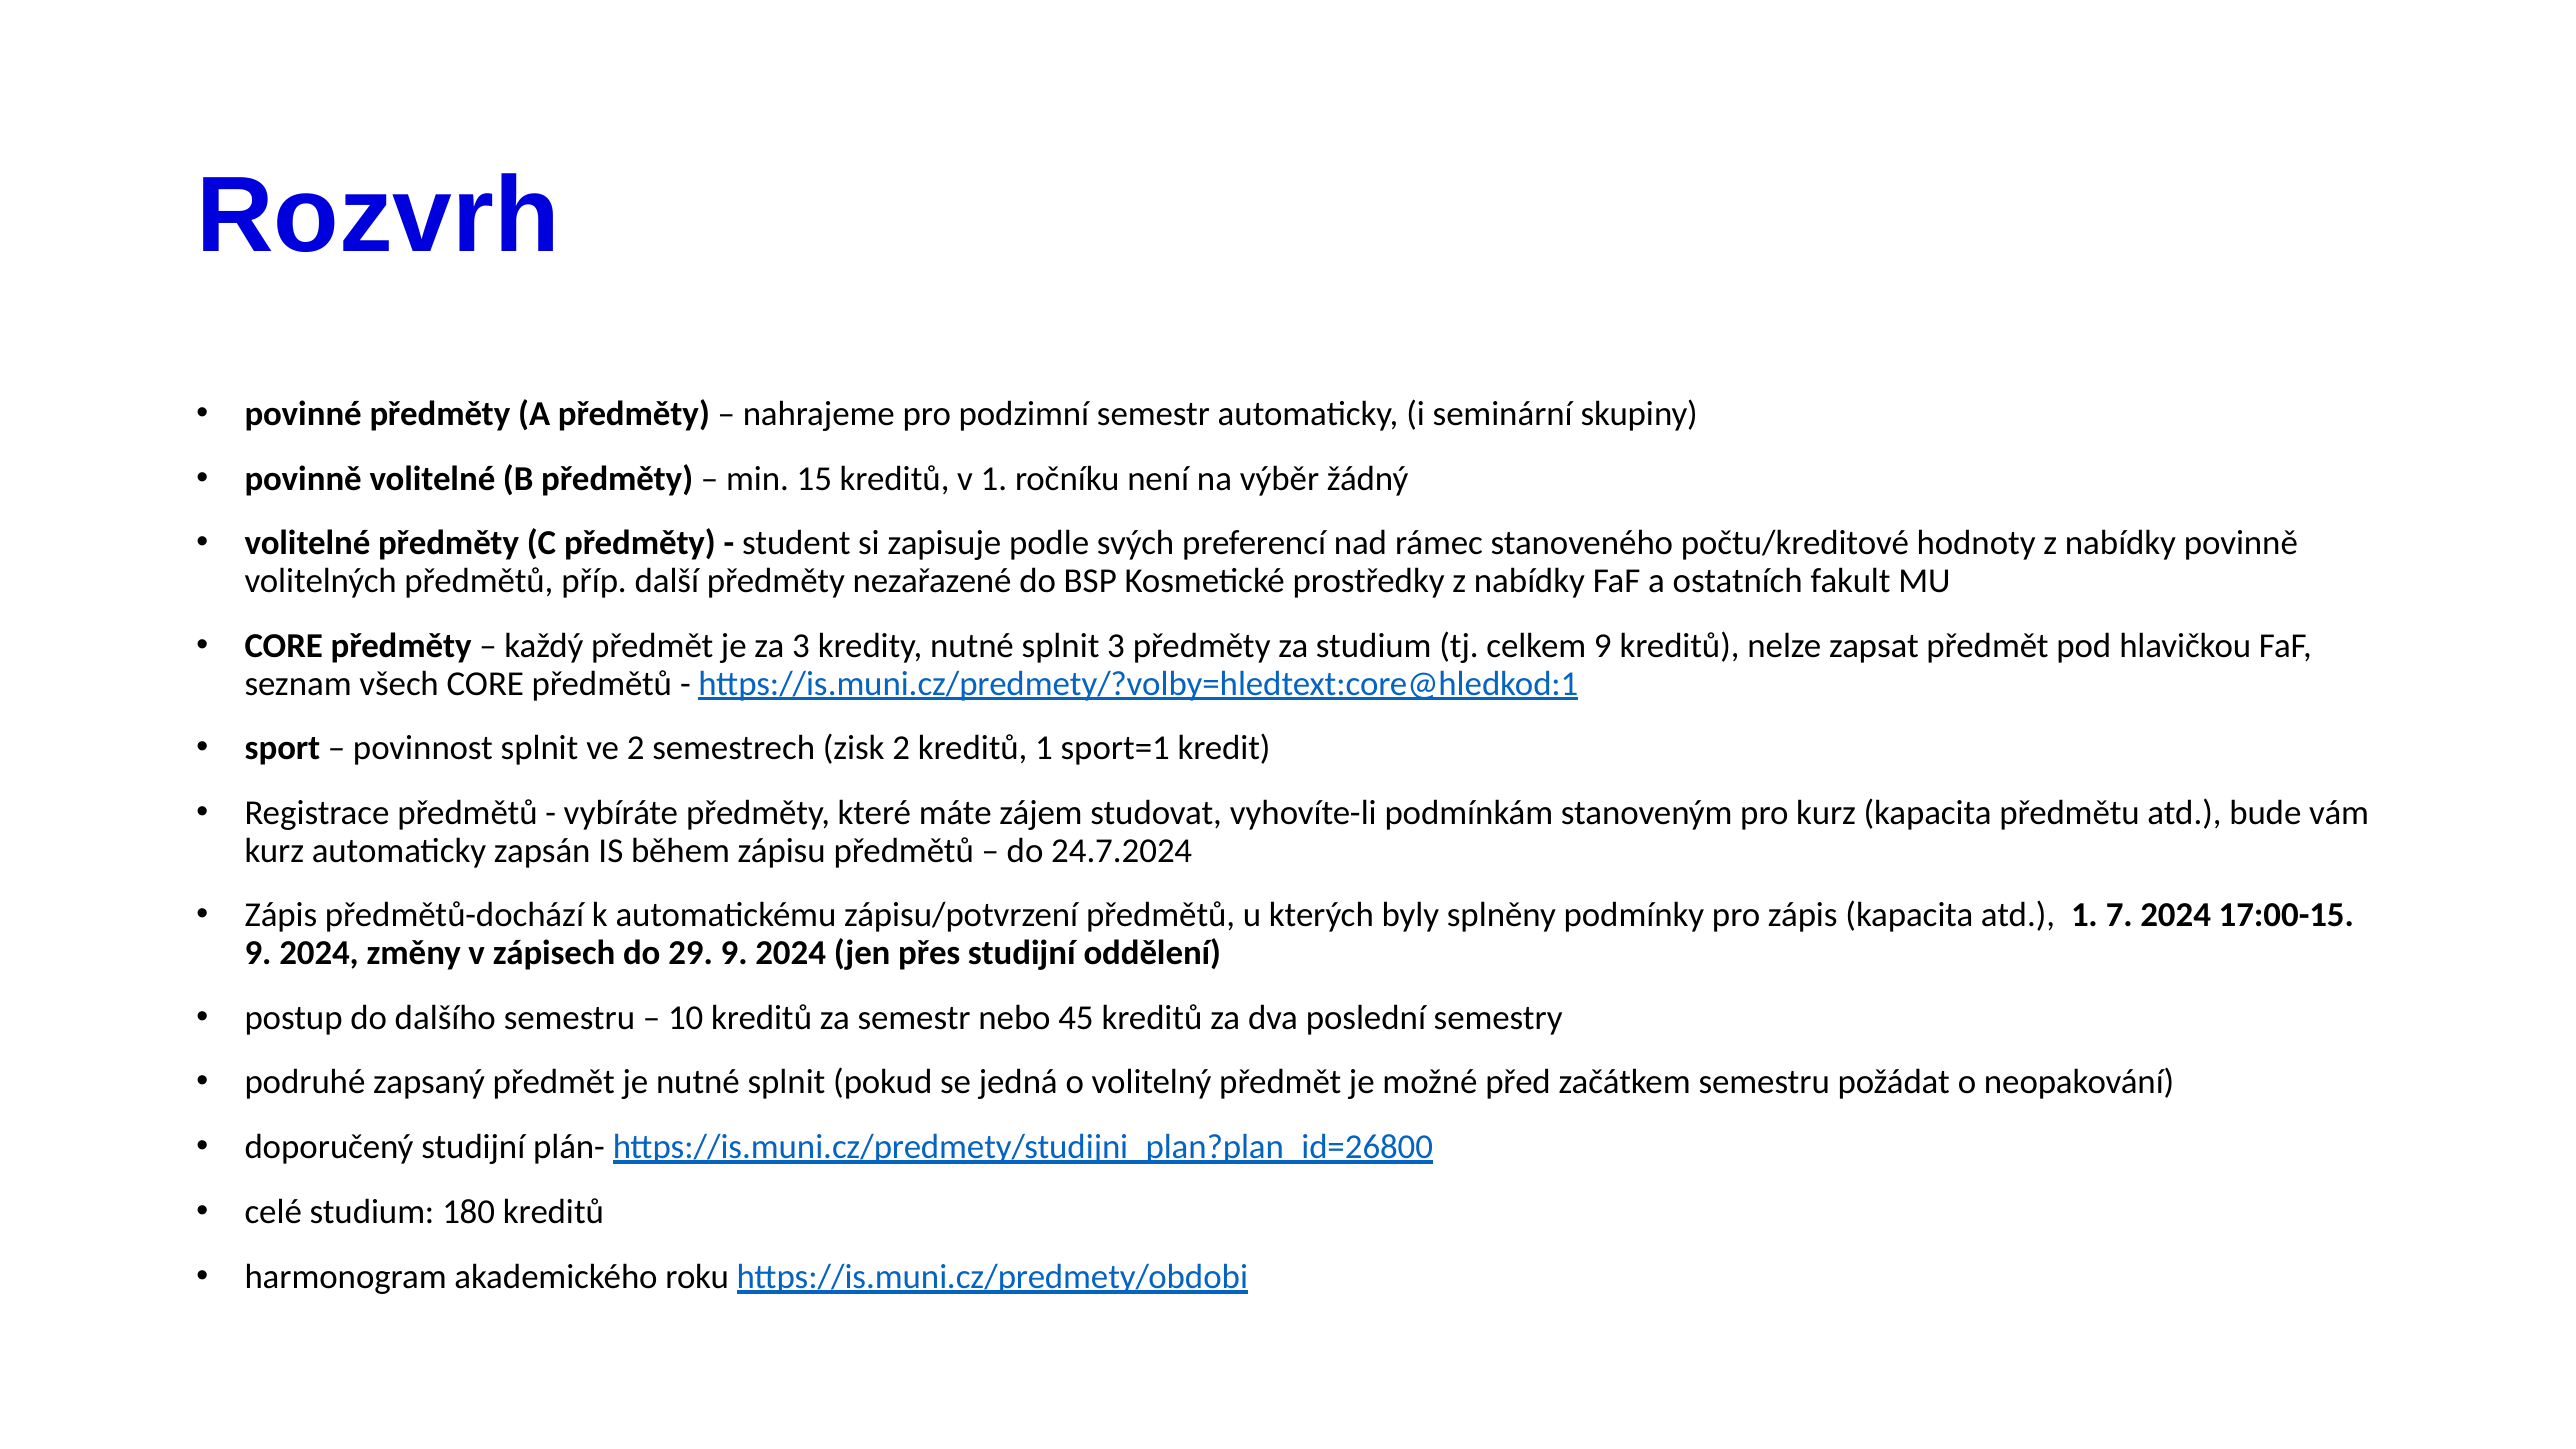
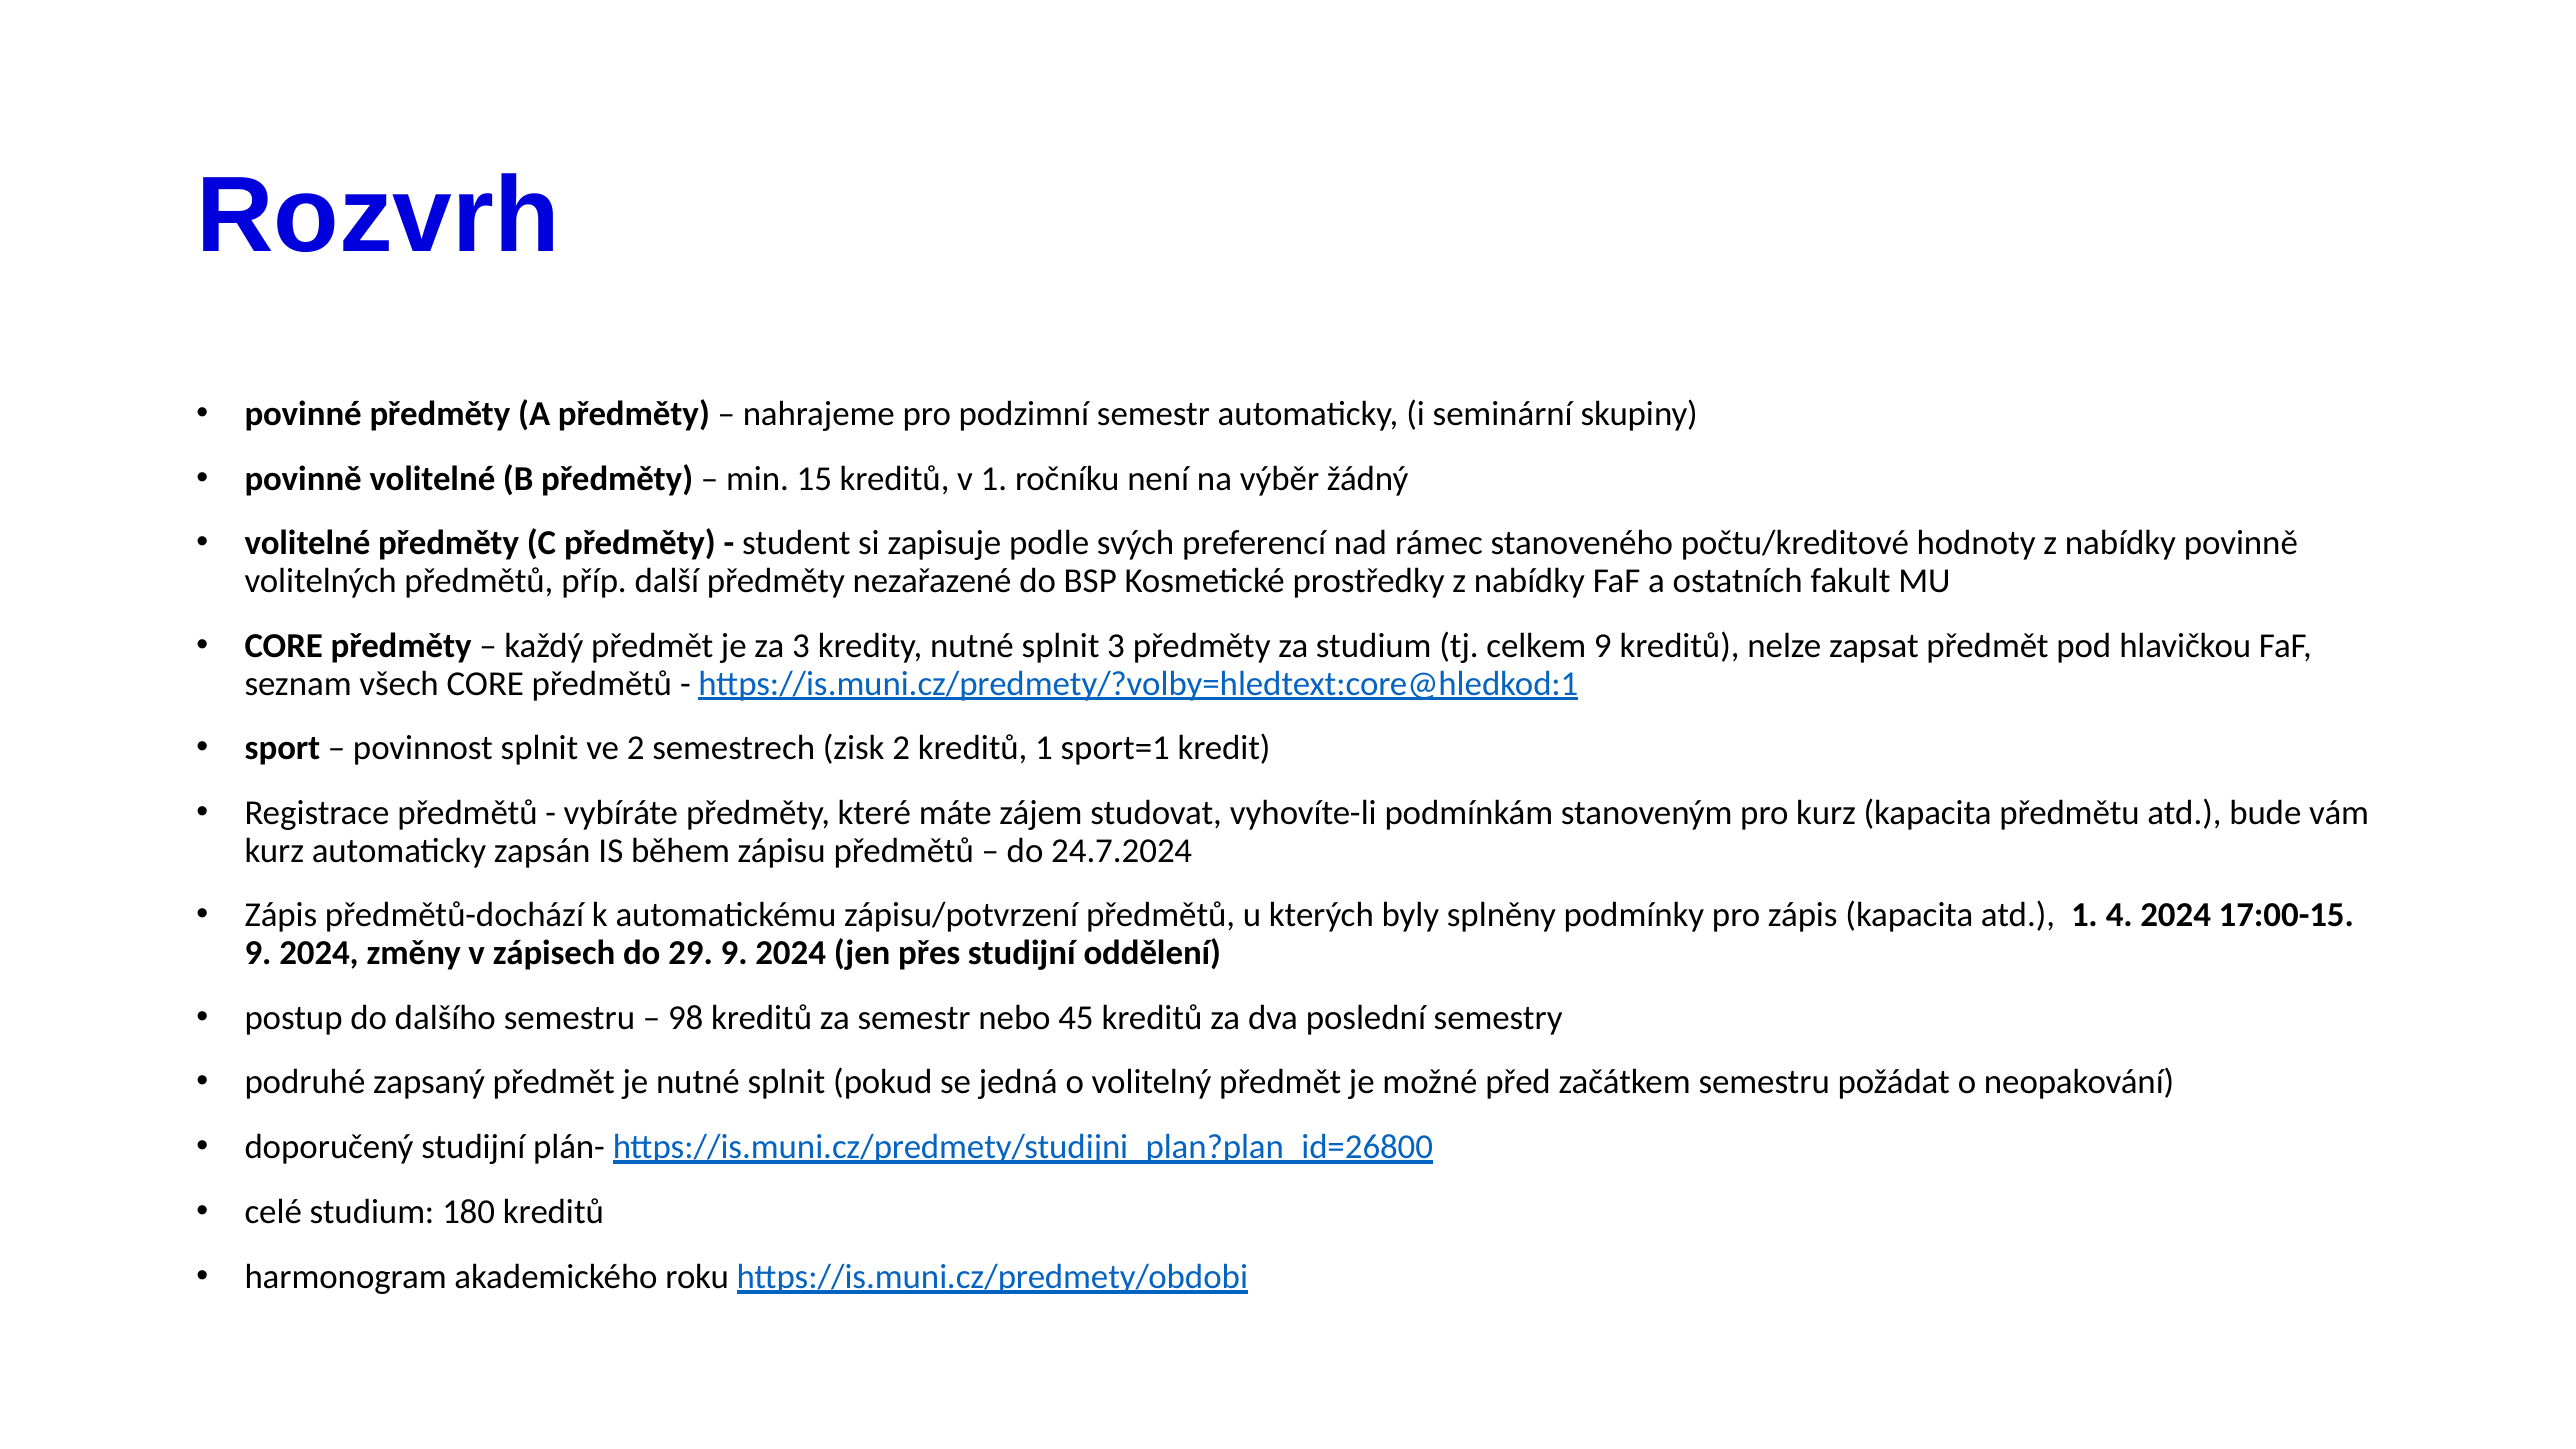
7: 7 -> 4
10: 10 -> 98
